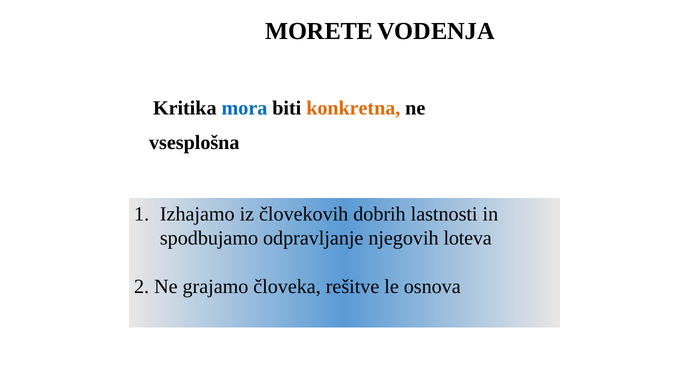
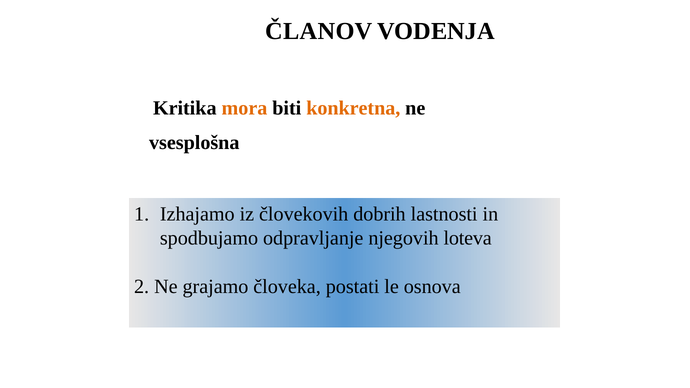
MORETE: MORETE -> ČLANOV
mora colour: blue -> orange
rešitve: rešitve -> postati
